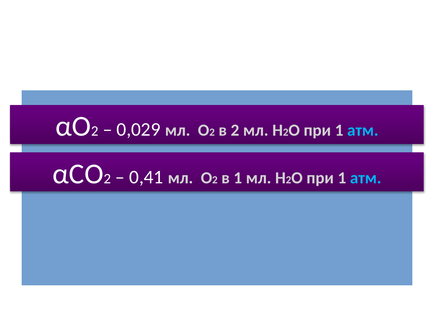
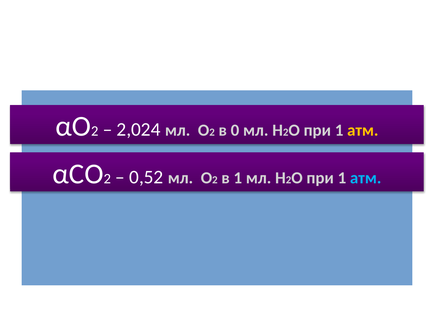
0,029: 0,029 -> 2,024
в 2: 2 -> 0
атм at (363, 131) colour: light blue -> yellow
0,41: 0,41 -> 0,52
